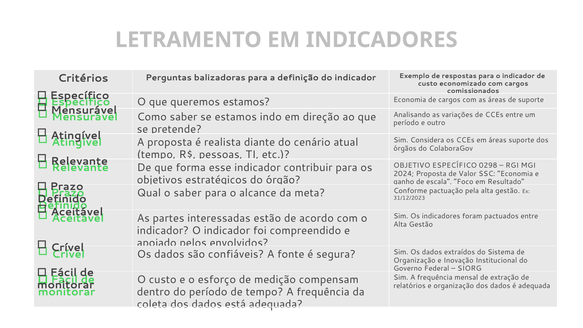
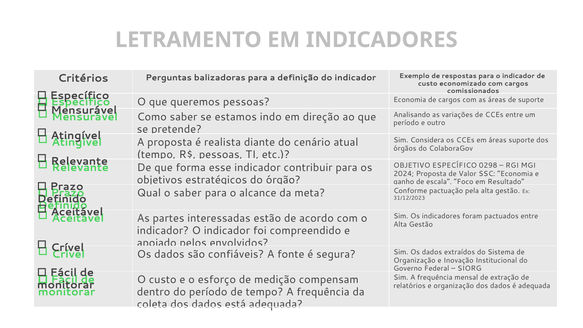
queremos estamos: estamos -> pessoas
